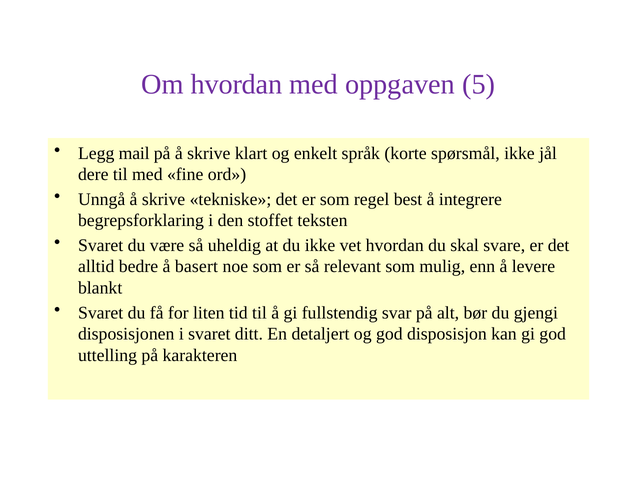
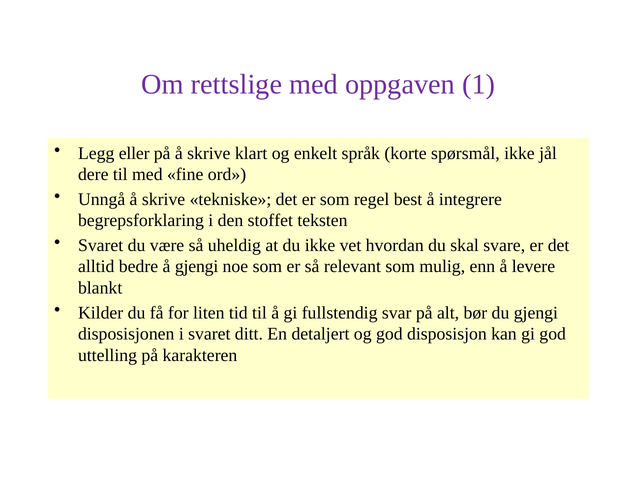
Om hvordan: hvordan -> rettslige
5: 5 -> 1
mail: mail -> eller
å basert: basert -> gjengi
Svaret at (101, 313): Svaret -> Kilder
